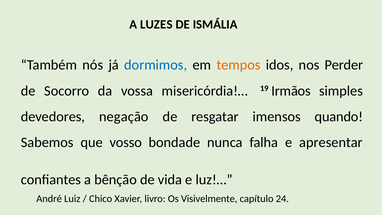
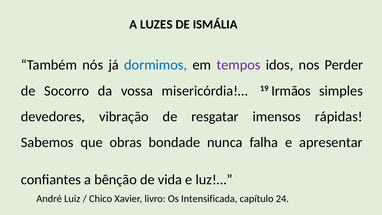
tempos colour: orange -> purple
negação: negação -> vibração
quando: quando -> rápidas
vosso: vosso -> obras
Visivelmente: Visivelmente -> Intensificada
